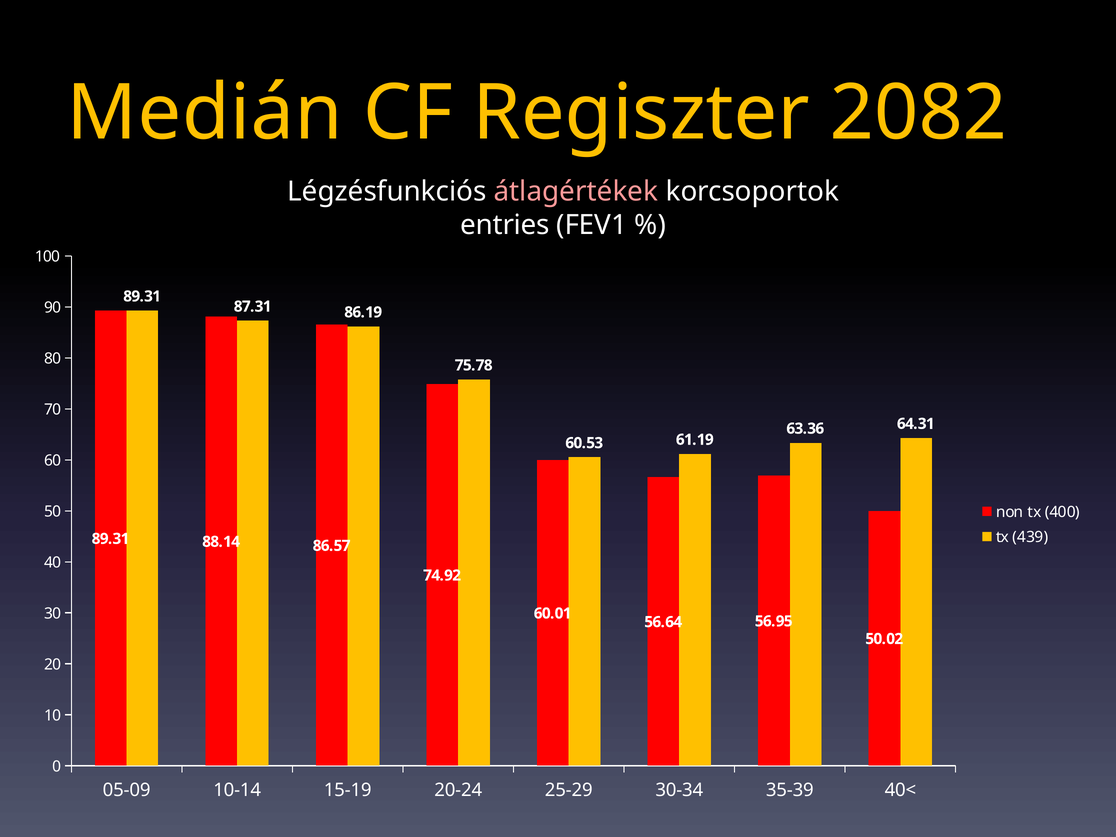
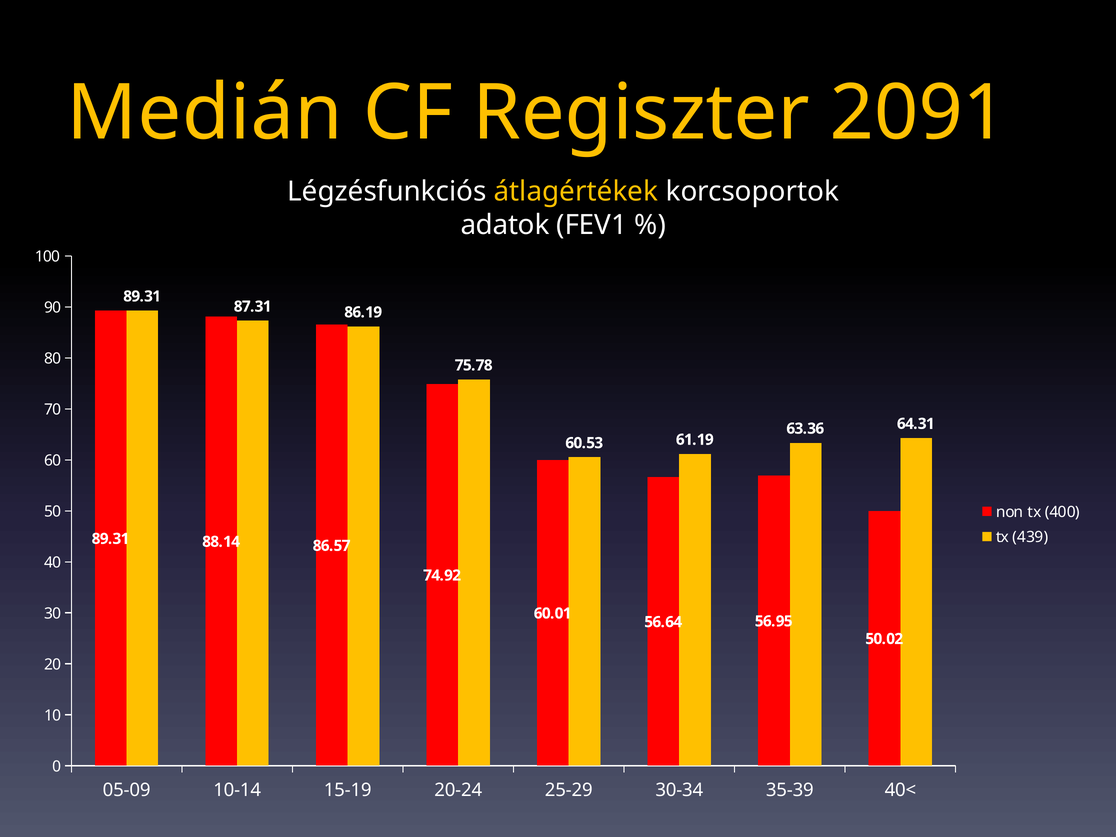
2082: 2082 -> 2091
átlagértékek colour: pink -> yellow
entries: entries -> adatok
